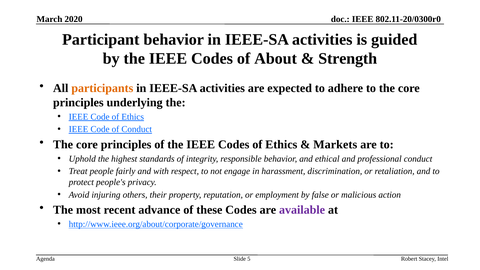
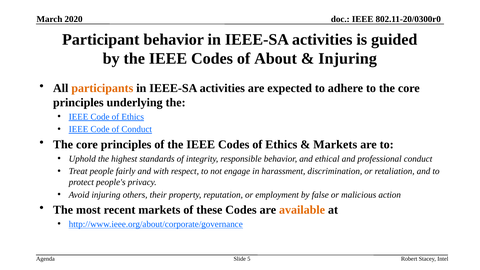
Strength at (348, 59): Strength -> Injuring
recent advance: advance -> markets
available colour: purple -> orange
